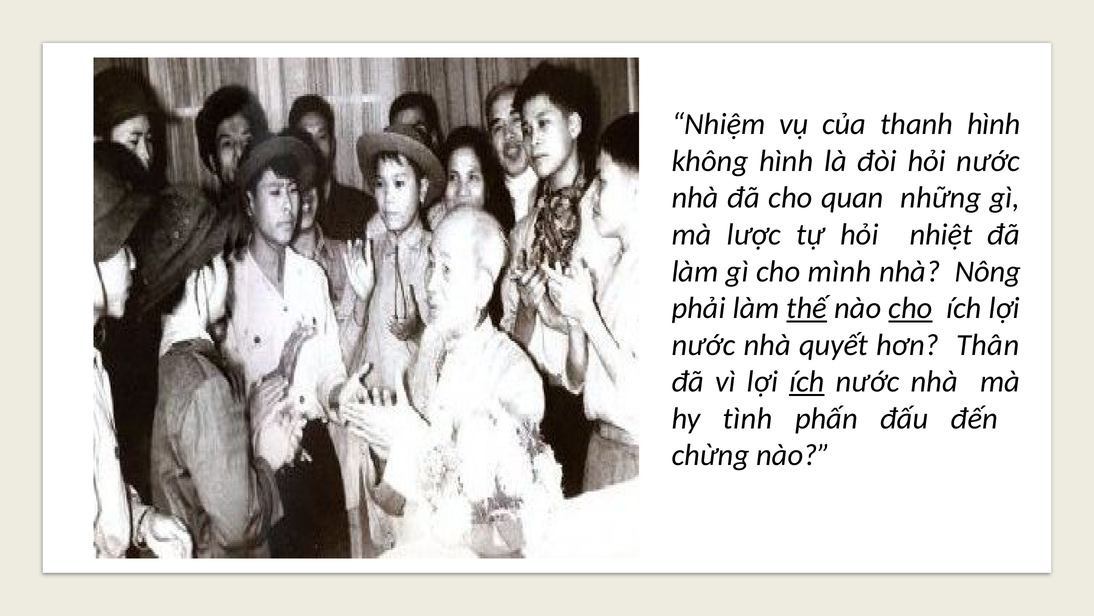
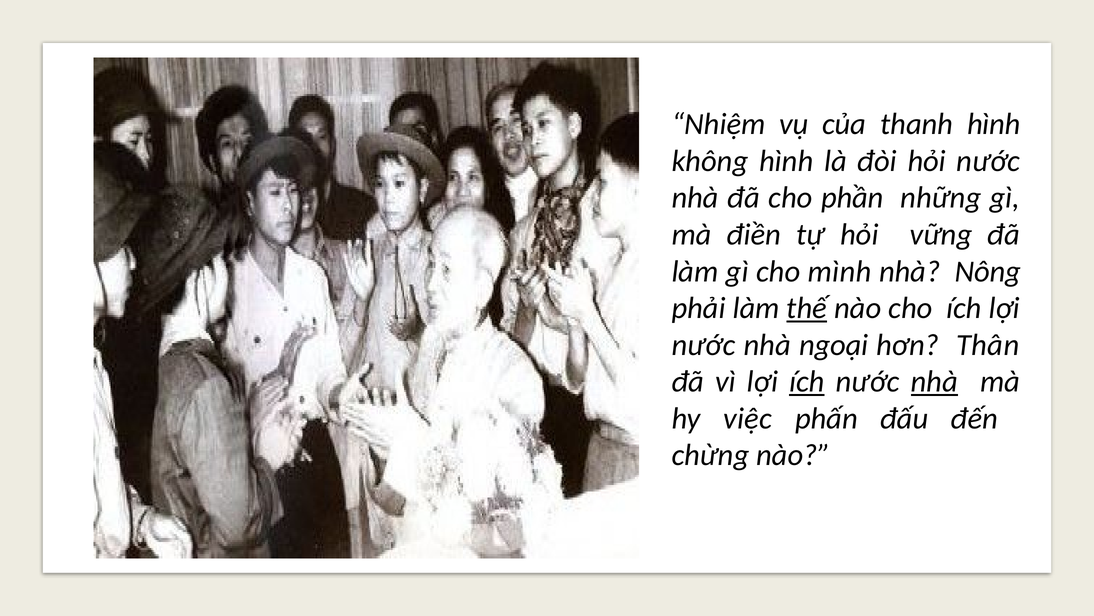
quan: quan -> phần
lược: lược -> điền
nhiệt: nhiệt -> vững
cho at (910, 308) underline: present -> none
quyết: quyết -> ngoại
nhà at (934, 381) underline: none -> present
tình: tình -> việc
